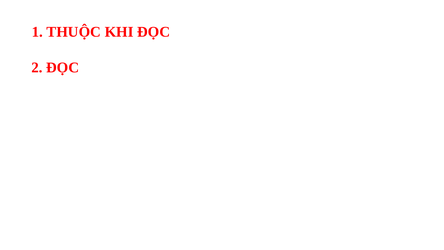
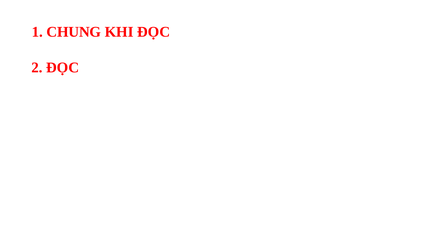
THUỘC: THUỘC -> CHUNG
